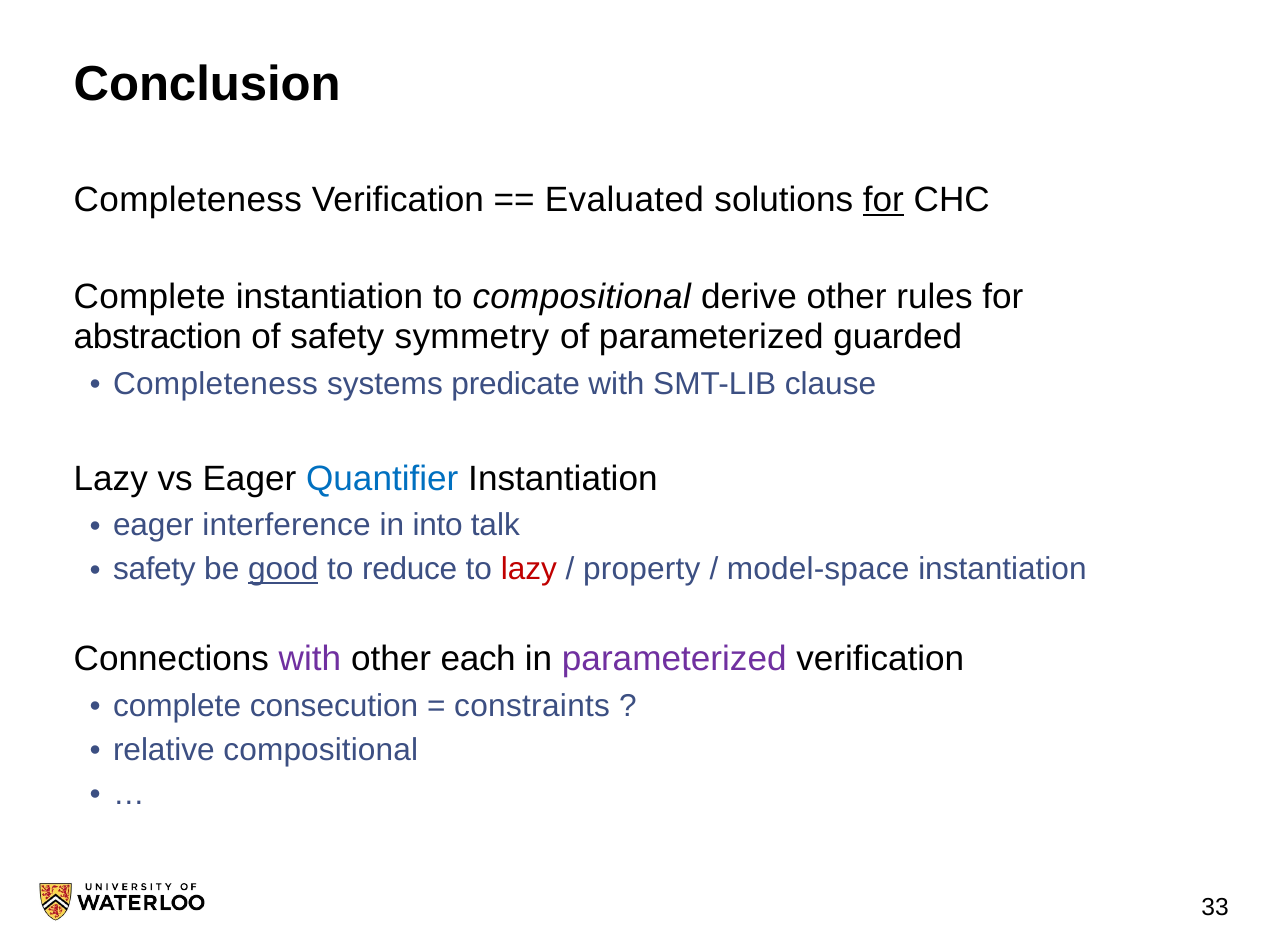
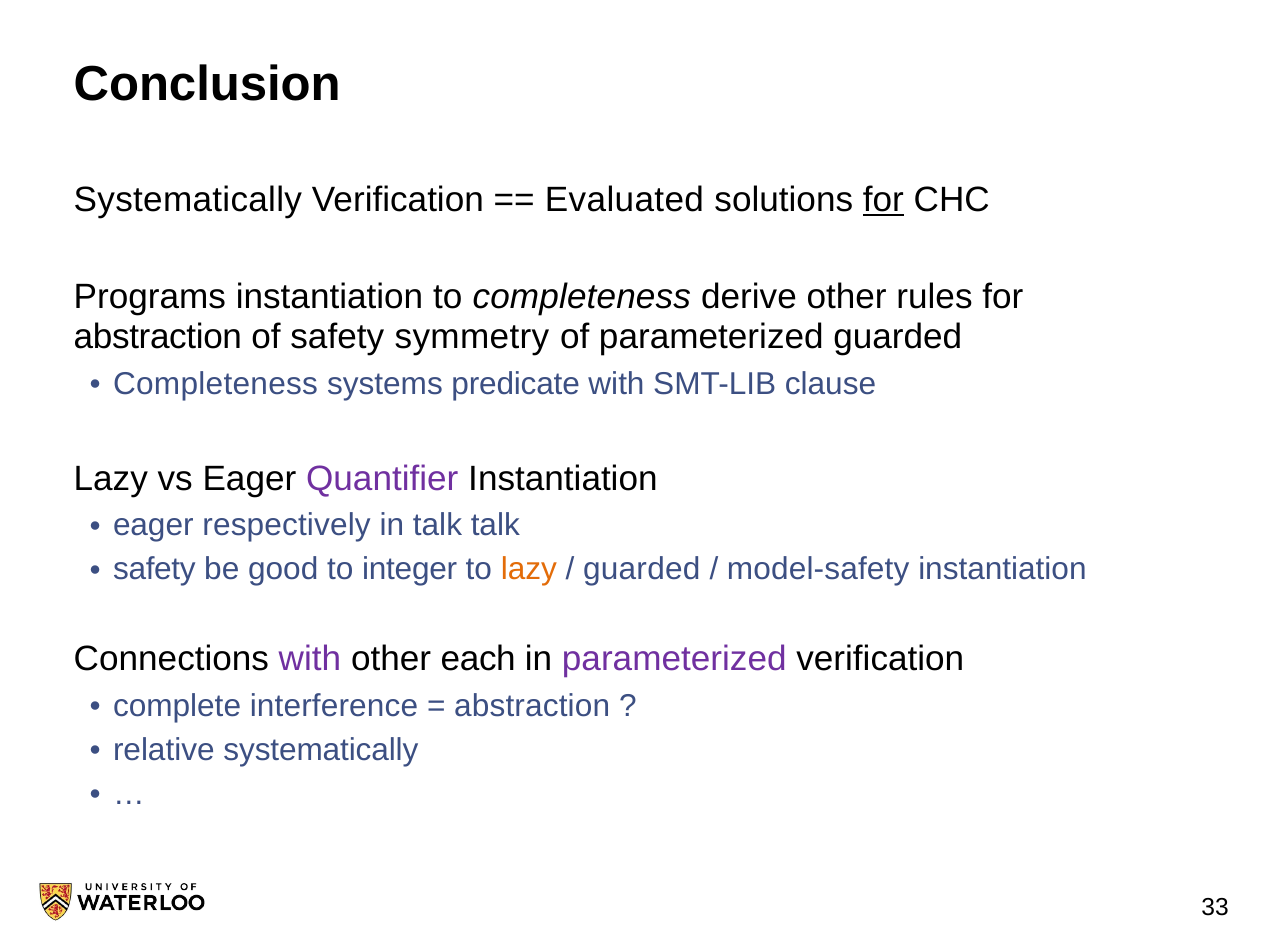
Completeness at (188, 200): Completeness -> Systematically
Complete at (150, 297): Complete -> Programs
to compositional: compositional -> completeness
Quantifier colour: blue -> purple
interference: interference -> respectively
in into: into -> talk
good underline: present -> none
reduce: reduce -> integer
lazy at (529, 569) colour: red -> orange
property at (642, 569): property -> guarded
model-space: model-space -> model-safety
consecution: consecution -> interference
constraints at (532, 706): constraints -> abstraction
relative compositional: compositional -> systematically
